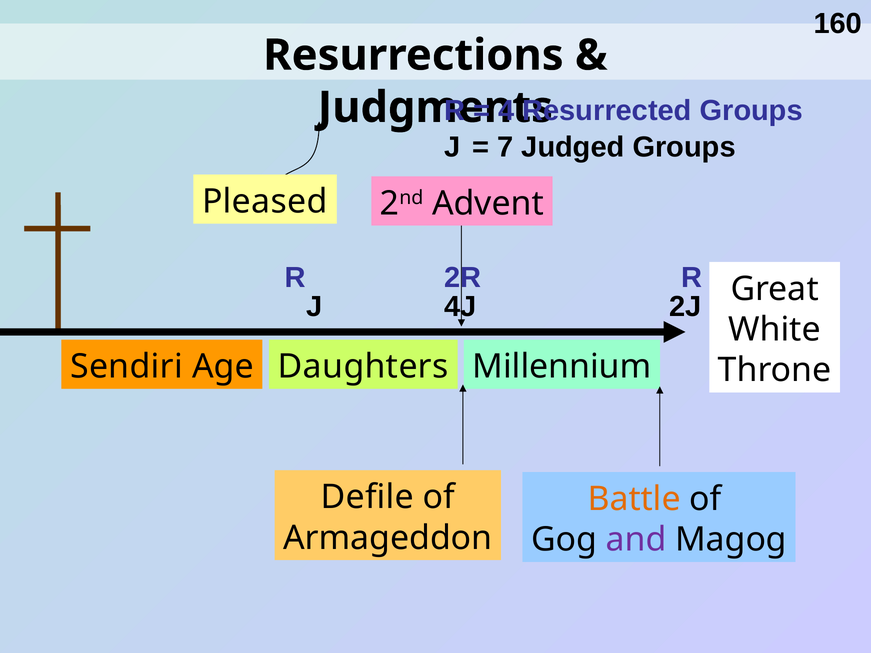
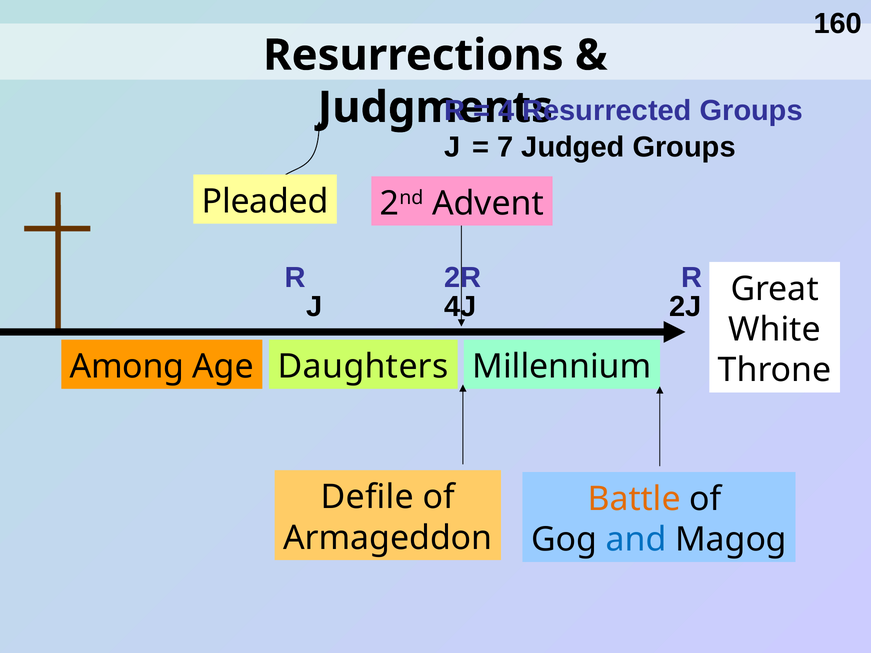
Pleased: Pleased -> Pleaded
Sendiri: Sendiri -> Among
and colour: purple -> blue
